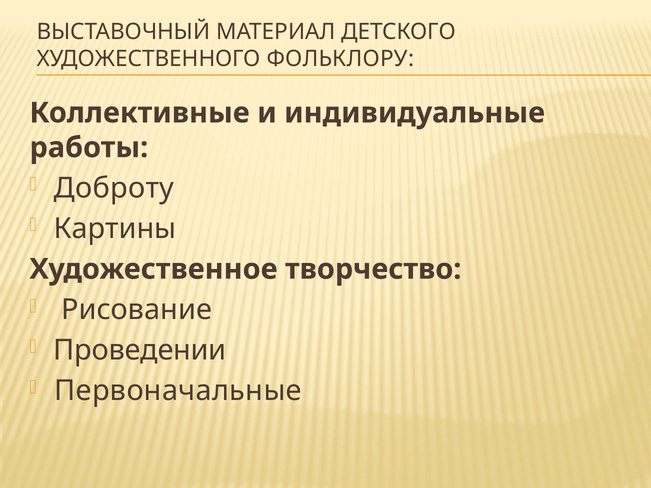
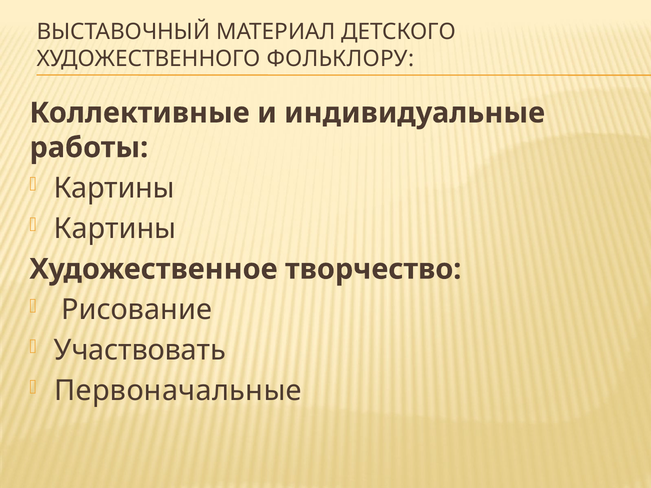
Доброту at (114, 188): Доброту -> Картины
Проведении: Проведении -> Участвовать
